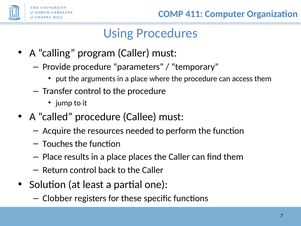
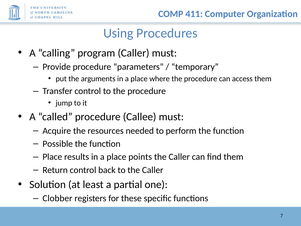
Touches: Touches -> Possible
places: places -> points
